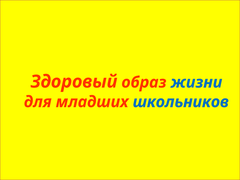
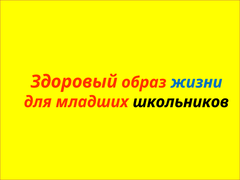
школьников colour: blue -> black
